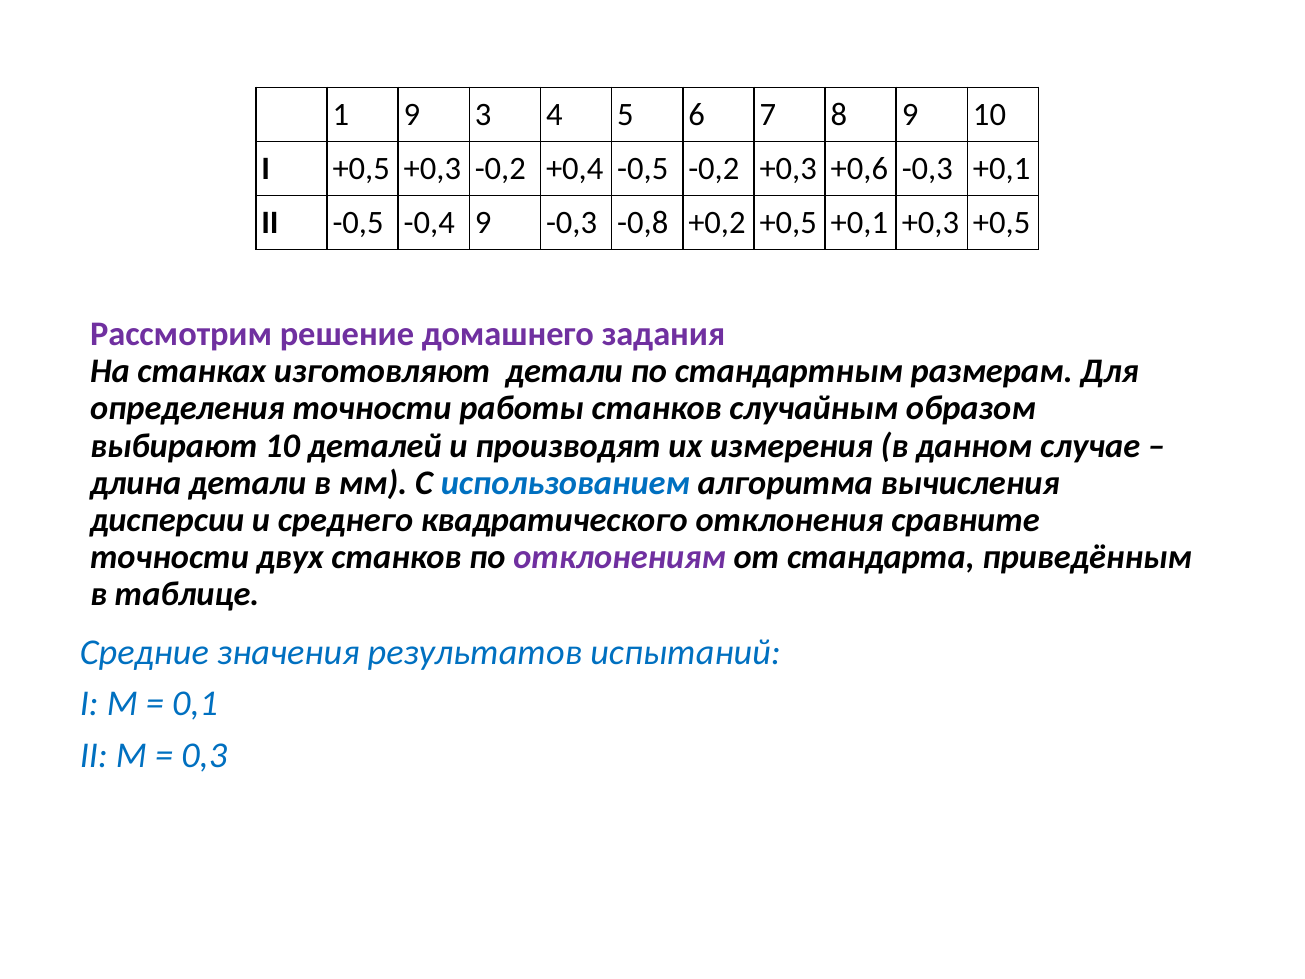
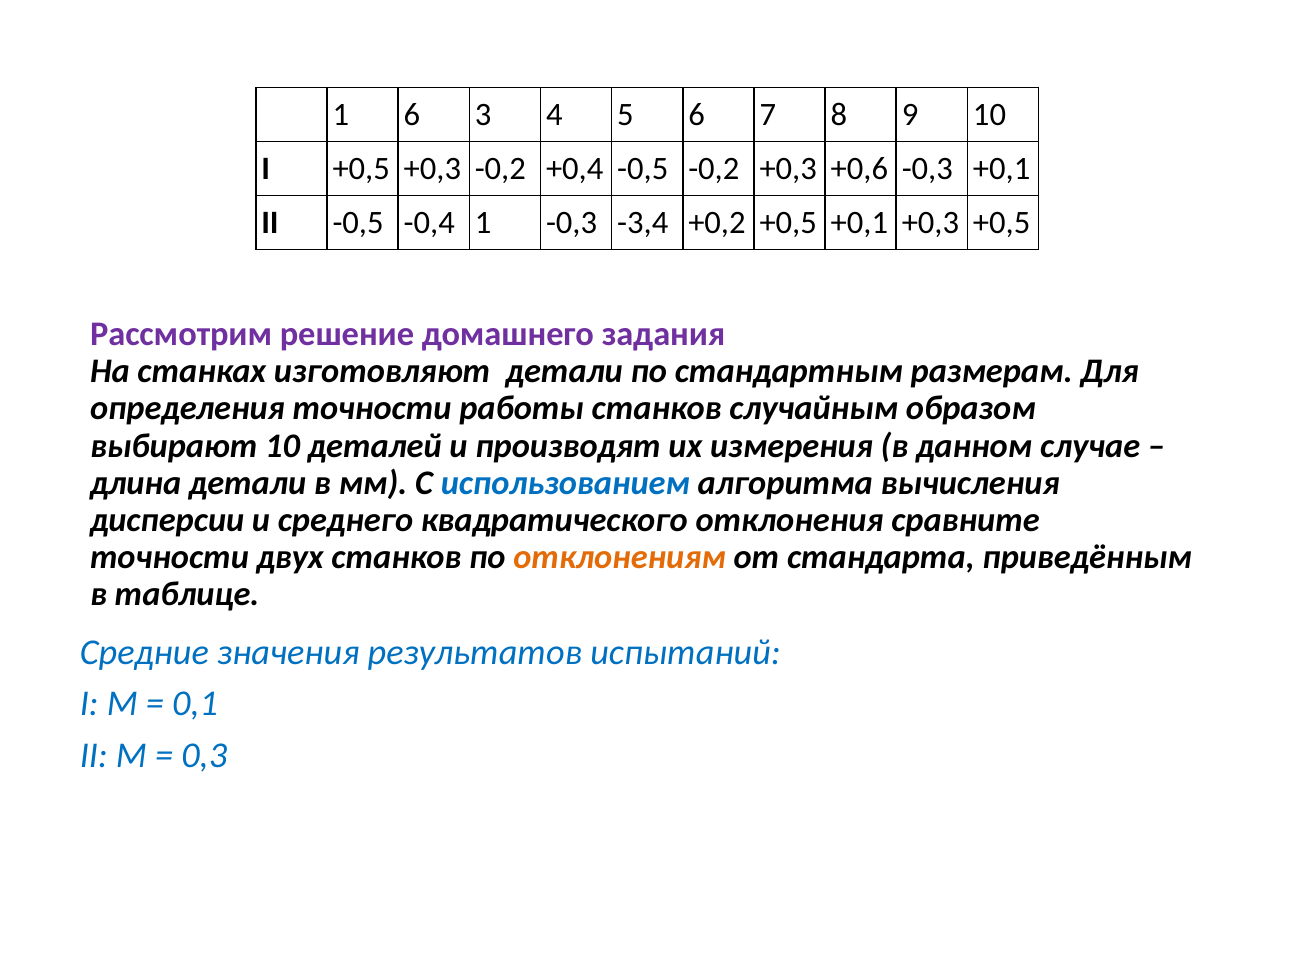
1 9: 9 -> 6
-0,4 9: 9 -> 1
-0,8: -0,8 -> -3,4
отклонениям colour: purple -> orange
